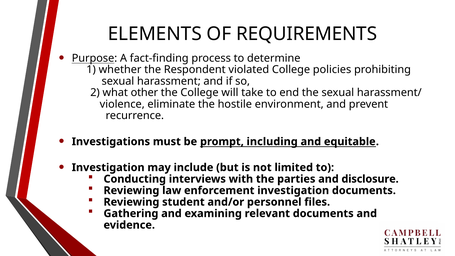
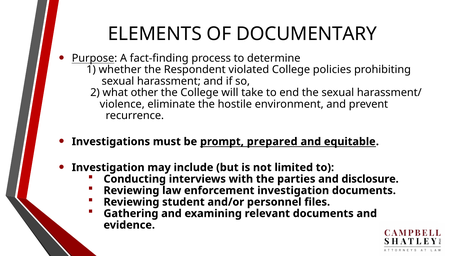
REQUIREMENTS: REQUIREMENTS -> DOCUMENTARY
including: including -> prepared
